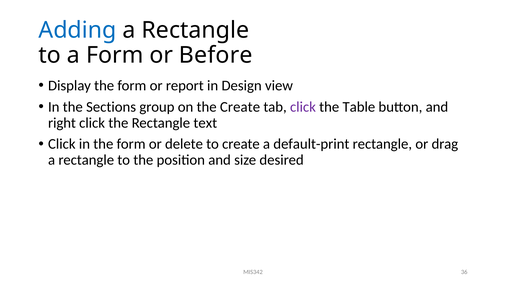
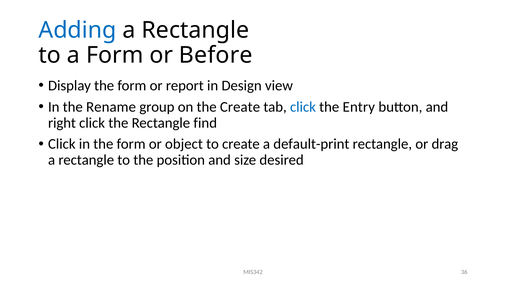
Sections: Sections -> Rename
click at (303, 107) colour: purple -> blue
Table: Table -> Entry
text: text -> find
delete: delete -> object
